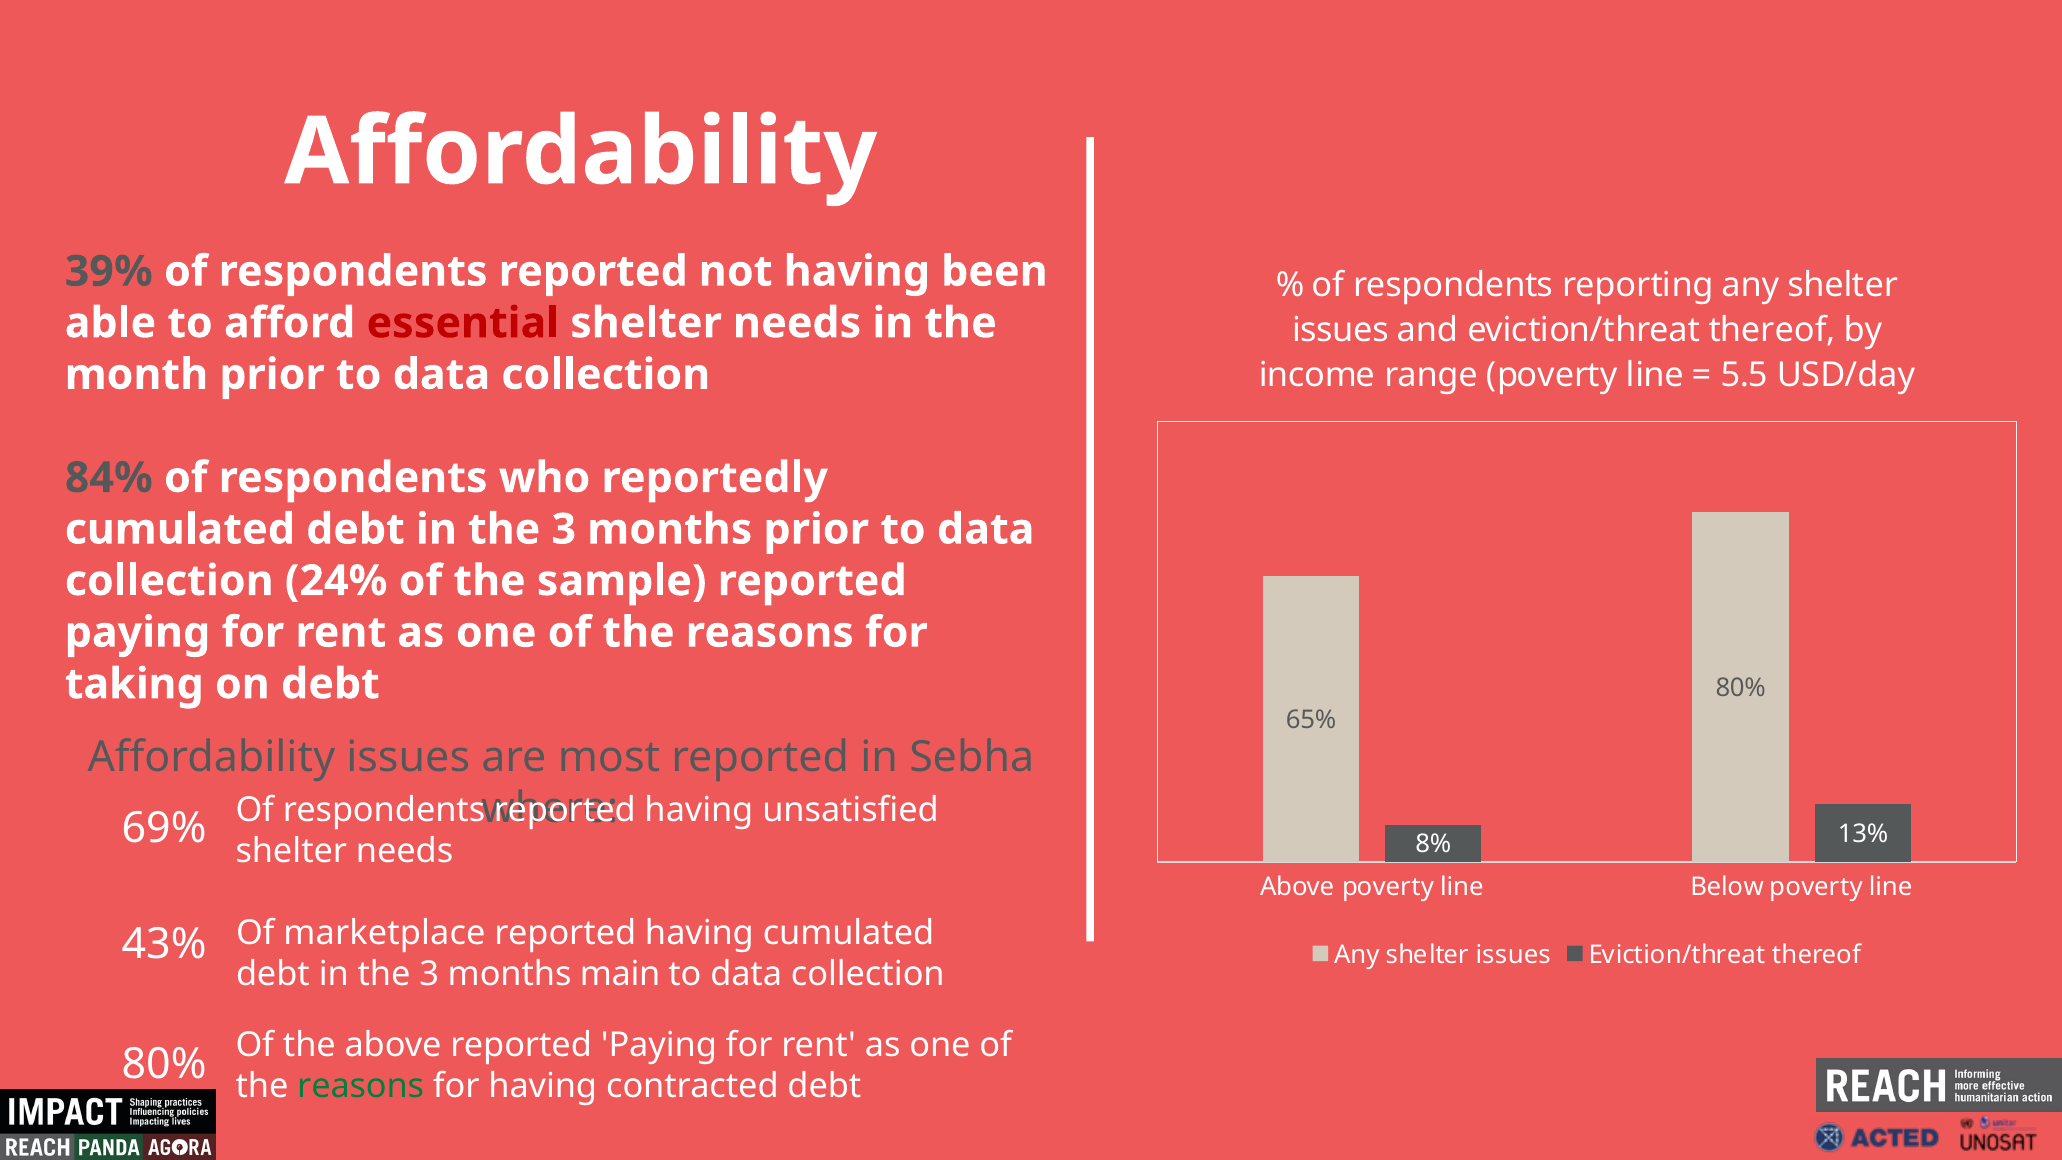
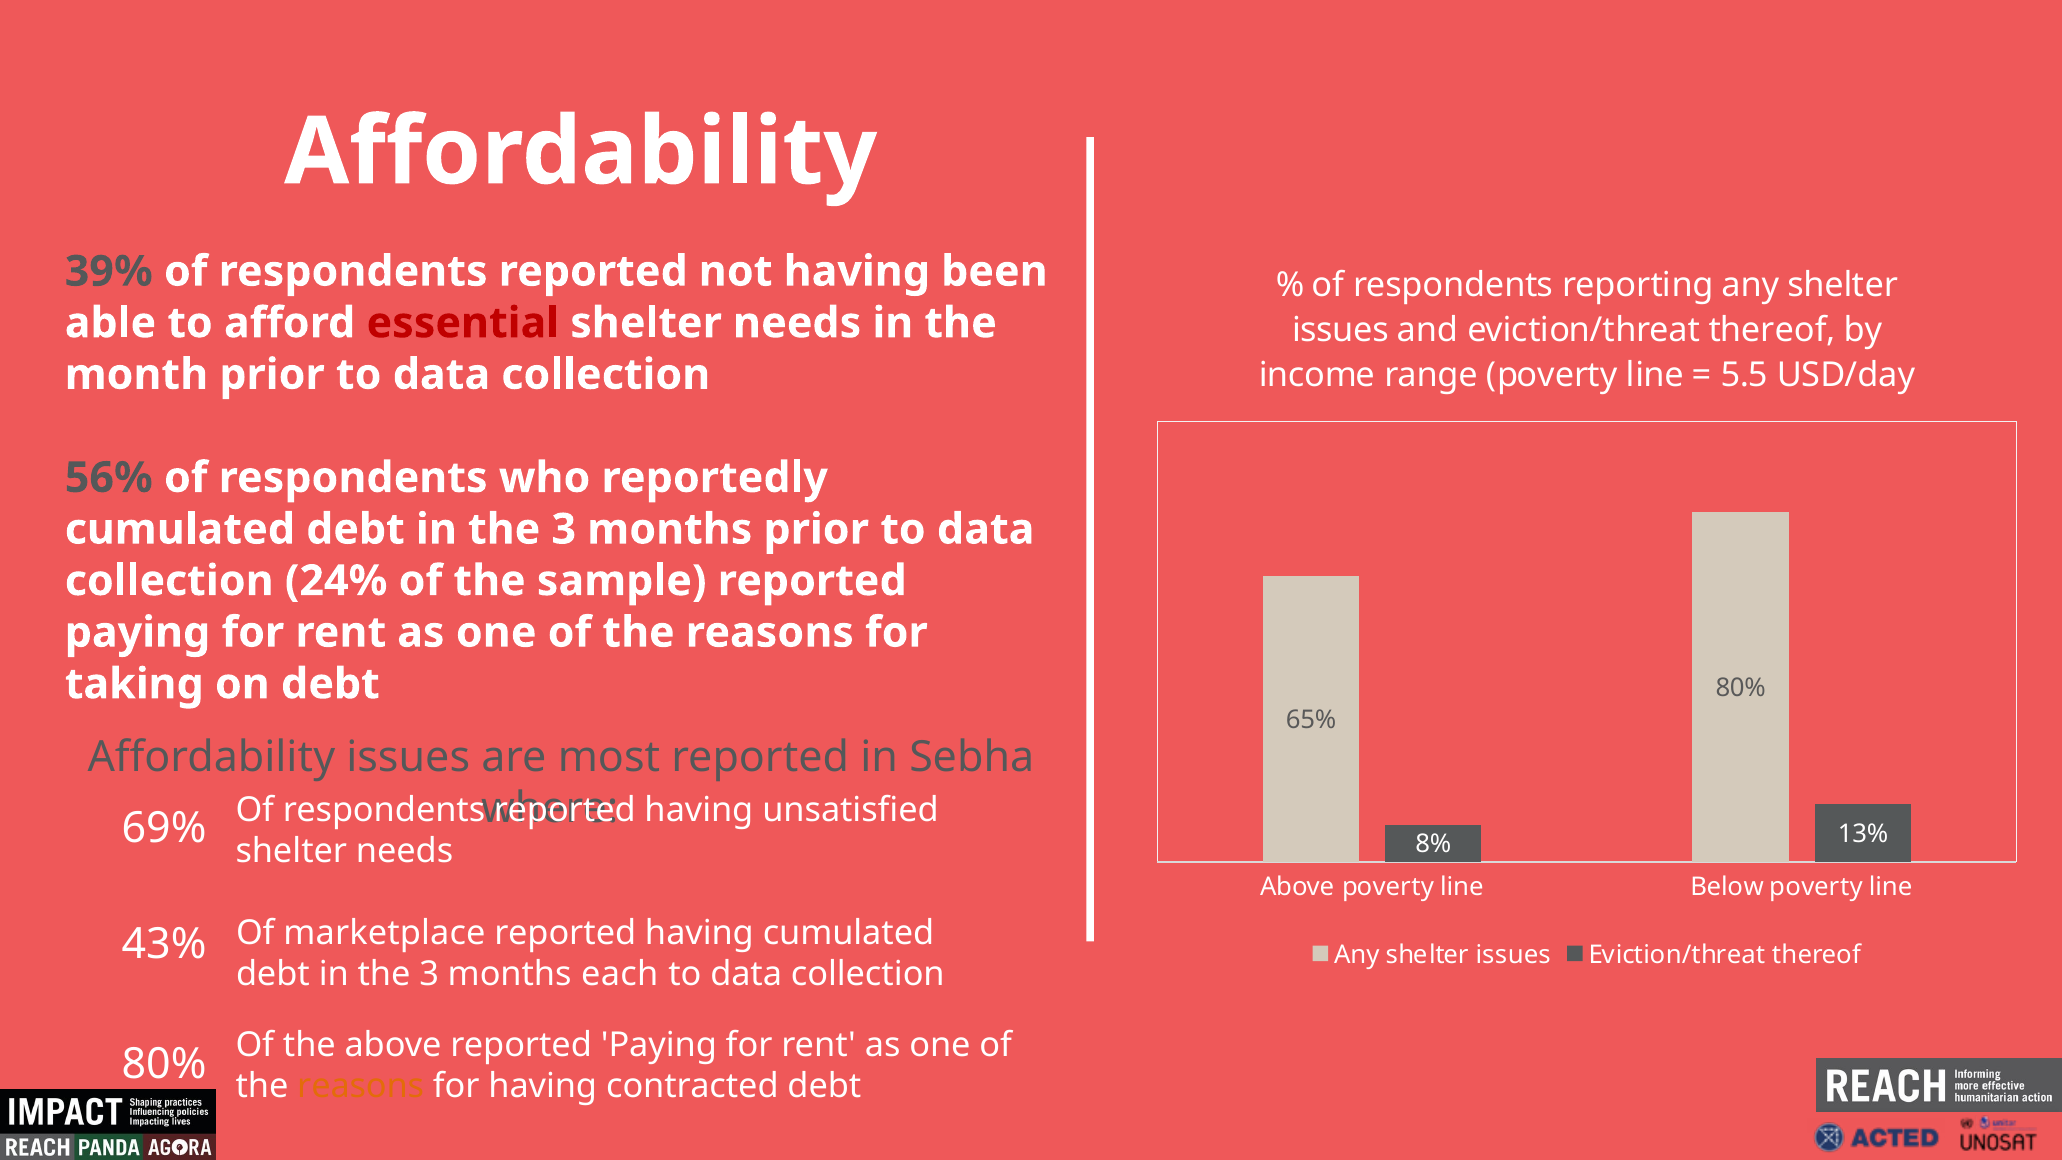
84%: 84% -> 56%
main: main -> each
reasons at (361, 1086) colour: green -> orange
